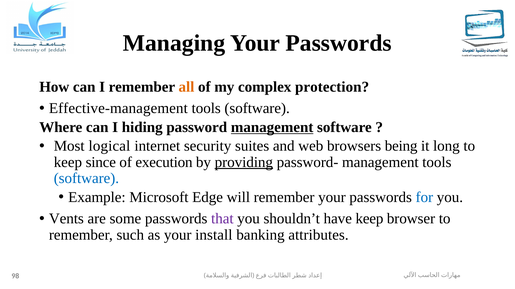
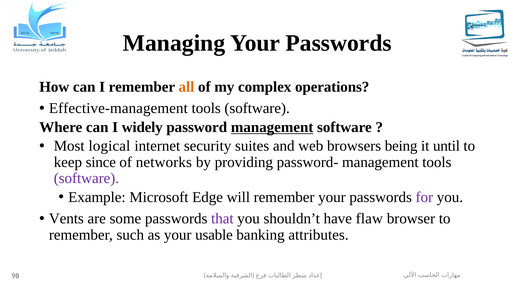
protection: protection -> operations
hiding: hiding -> widely
long: long -> until
execution: execution -> networks
providing underline: present -> none
software at (86, 179) colour: blue -> purple
for colour: blue -> purple
have keep: keep -> flaw
install: install -> usable
